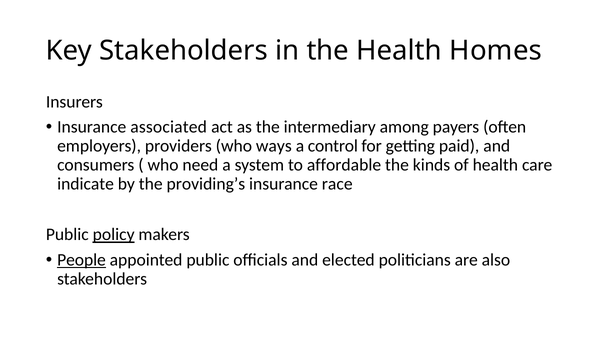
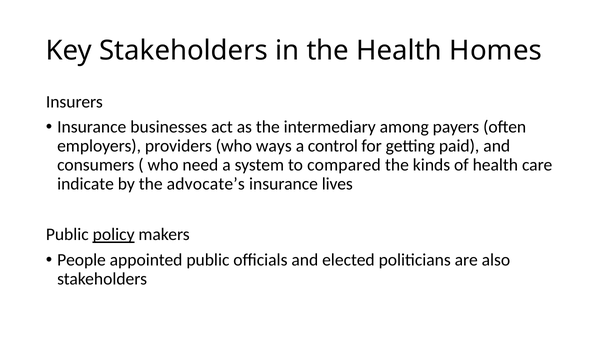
associated: associated -> businesses
affordable: affordable -> compared
providing’s: providing’s -> advocate’s
race: race -> lives
People underline: present -> none
